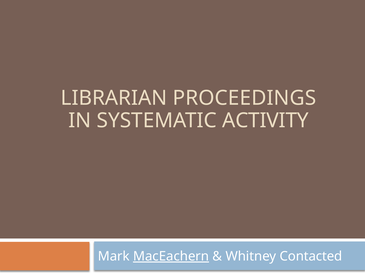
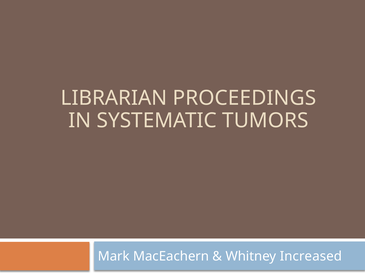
ACTIVITY: ACTIVITY -> TUMORS
MacEachern underline: present -> none
Contacted: Contacted -> Increased
